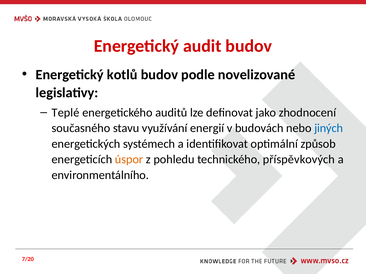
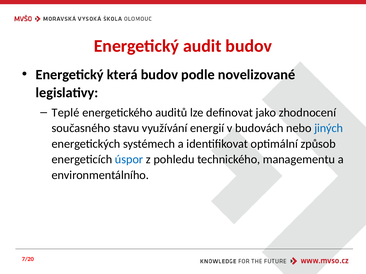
kotlů: kotlů -> která
úspor colour: orange -> blue
příspěvkových: příspěvkových -> managementu
